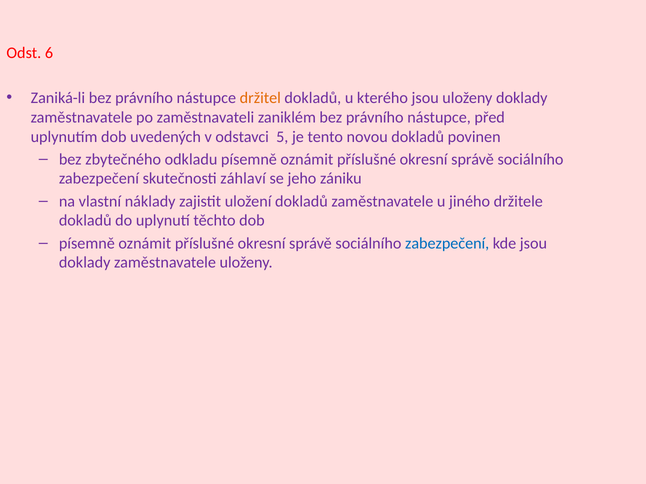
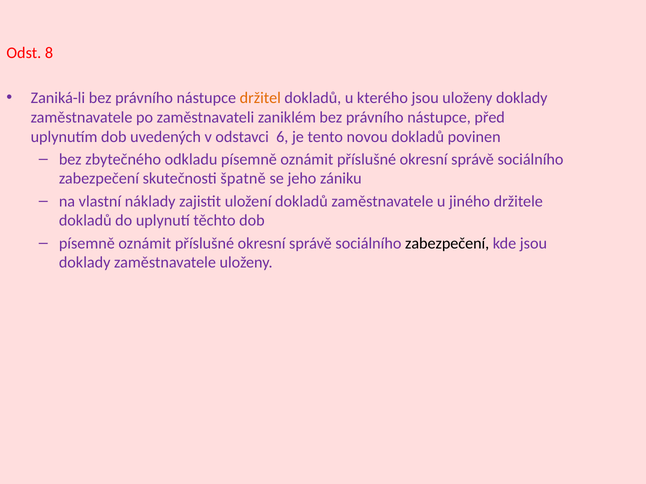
6: 6 -> 8
5: 5 -> 6
záhlaví: záhlaví -> špatně
zabezpečení at (447, 243) colour: blue -> black
